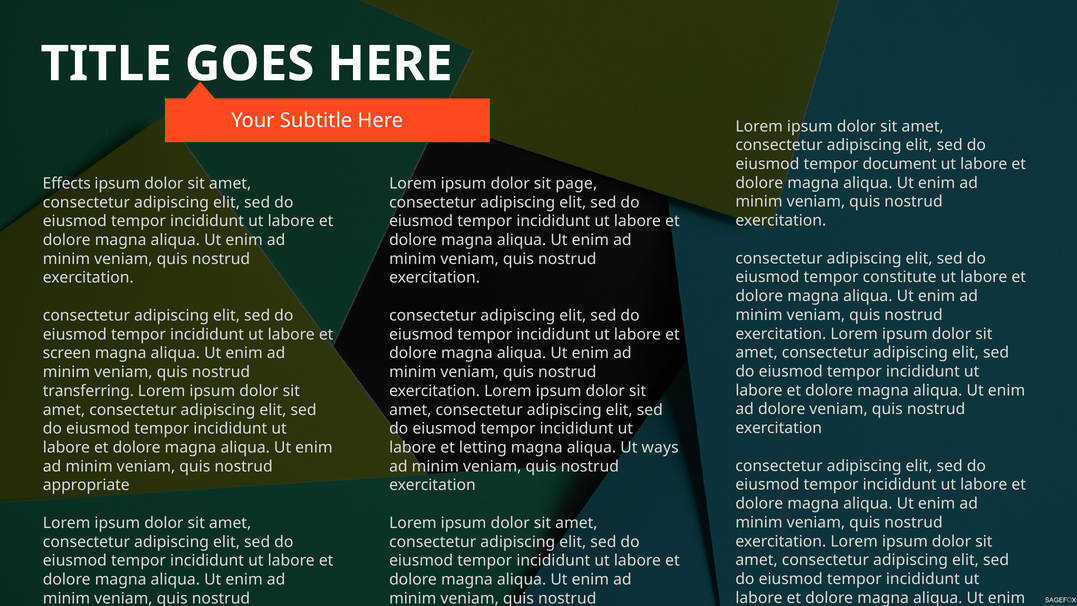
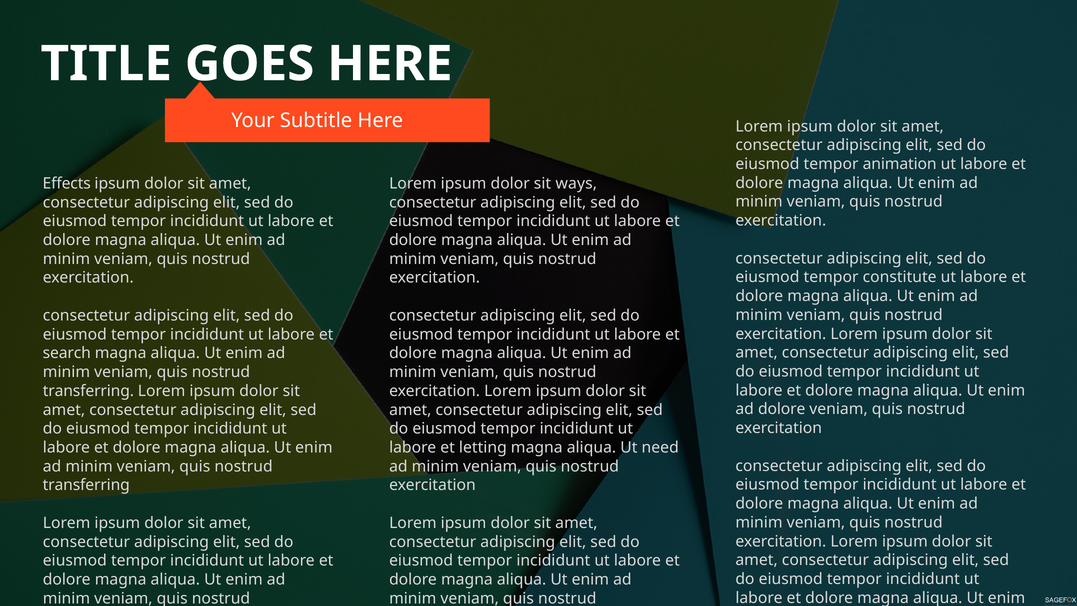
document: document -> animation
page: page -> ways
screen: screen -> search
ways: ways -> need
appropriate at (86, 485): appropriate -> transferring
